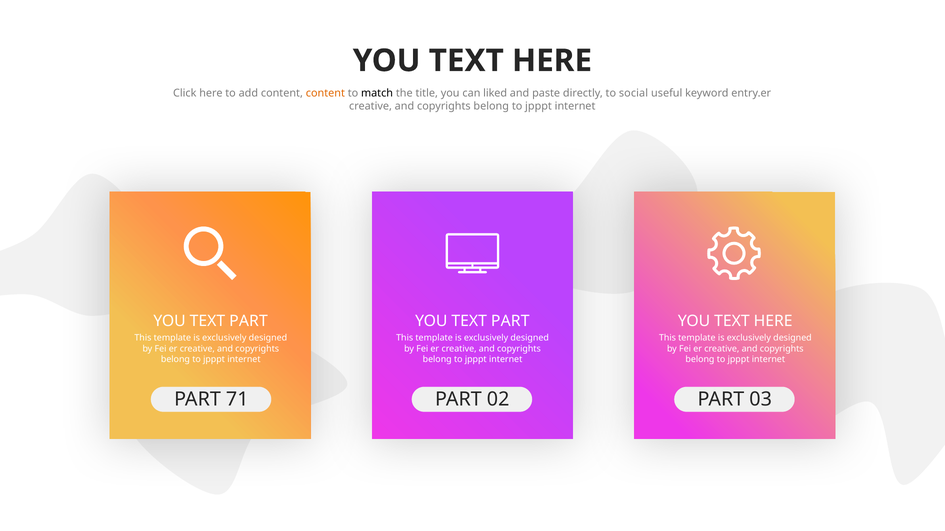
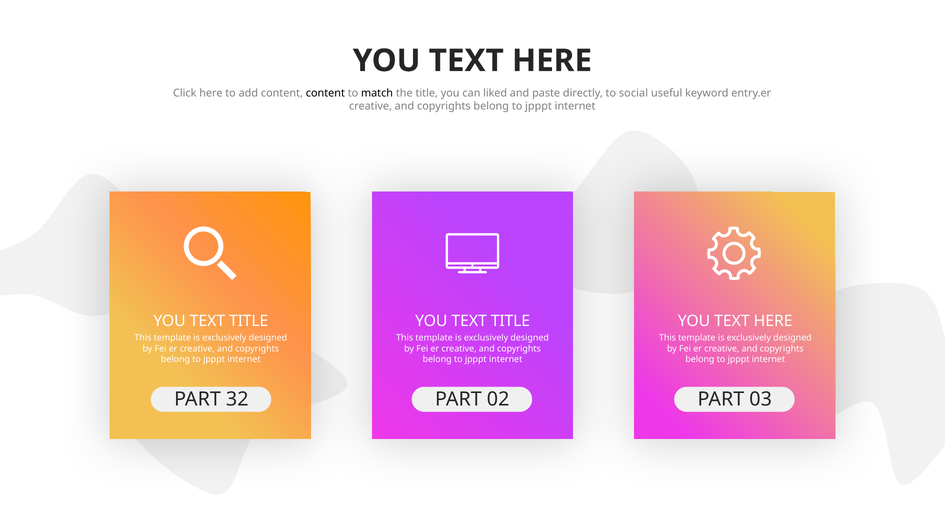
content at (325, 93) colour: orange -> black
PART at (249, 321): PART -> TITLE
PART at (510, 321): PART -> TITLE
71: 71 -> 32
